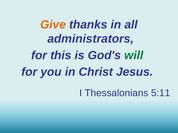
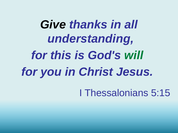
Give colour: orange -> black
administrators: administrators -> understanding
5:11: 5:11 -> 5:15
